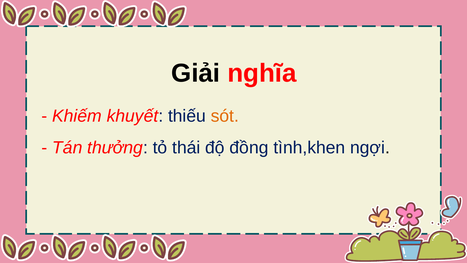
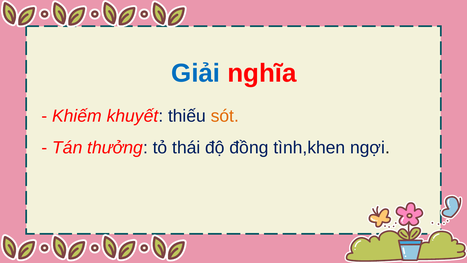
Giải colour: black -> blue
